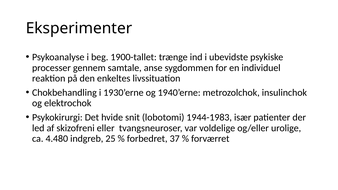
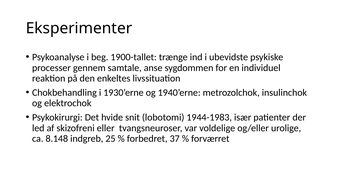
4.480: 4.480 -> 8.148
